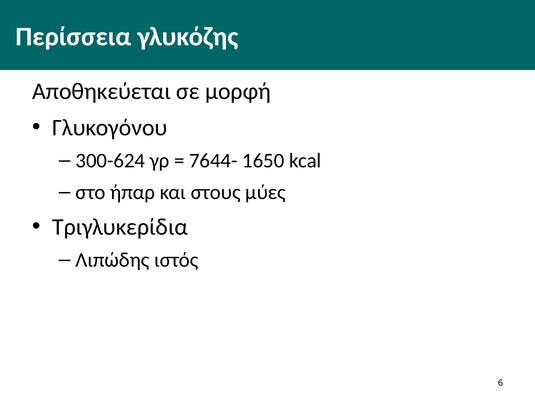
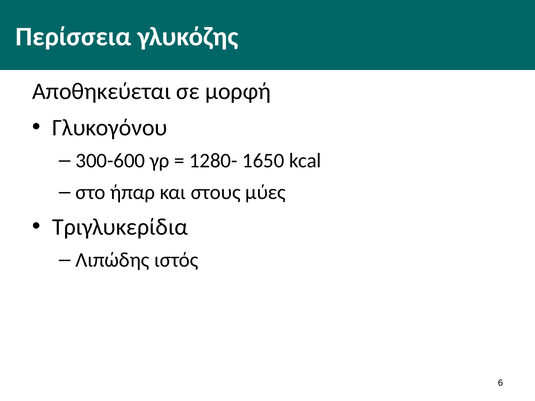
300-624: 300-624 -> 300-600
7644-: 7644- -> 1280-
